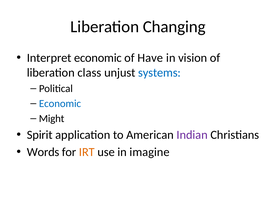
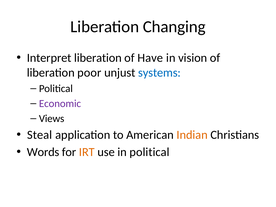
Interpret economic: economic -> liberation
class: class -> poor
Economic at (60, 104) colour: blue -> purple
Might: Might -> Views
Spirit: Spirit -> Steal
Indian colour: purple -> orange
in imagine: imagine -> political
